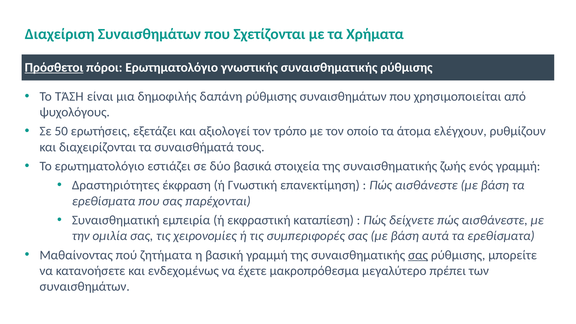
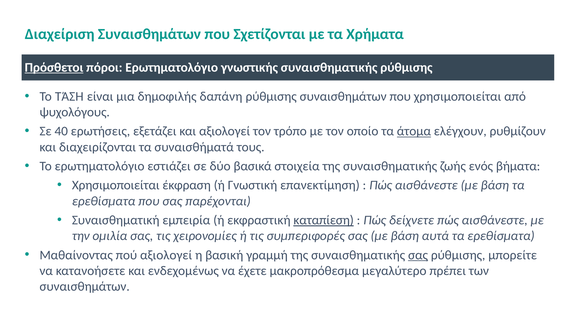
50: 50 -> 40
άτομα underline: none -> present
ενός γραμμή: γραμμή -> βήματα
Δραστηριότητες at (116, 185): Δραστηριότητες -> Χρησιμοποιείται
καταπίεση underline: none -> present
πού ζητήματα: ζητήματα -> αξιολογεί
